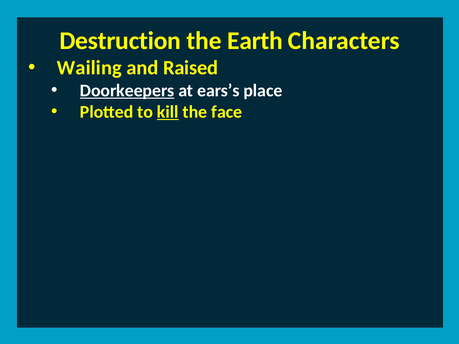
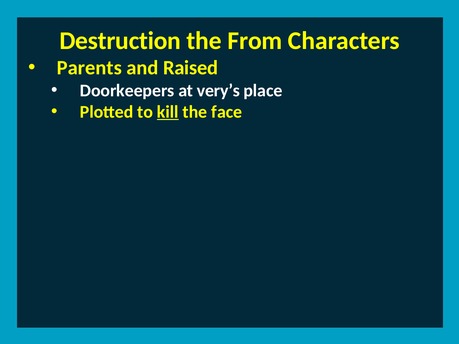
Earth: Earth -> From
Wailing: Wailing -> Parents
Doorkeepers underline: present -> none
ears’s: ears’s -> very’s
